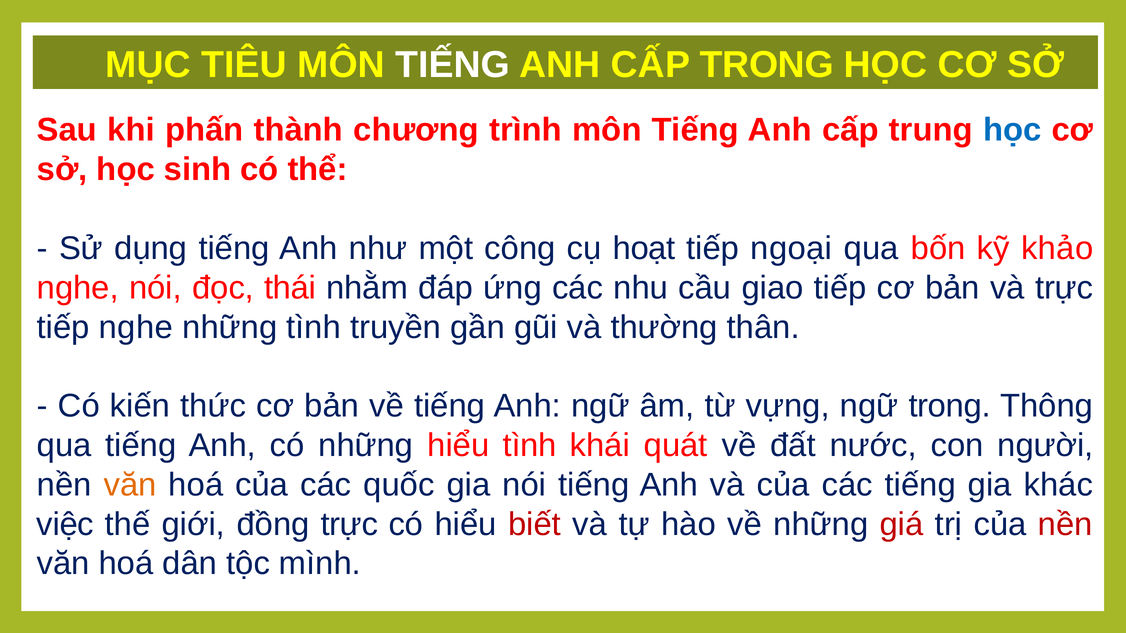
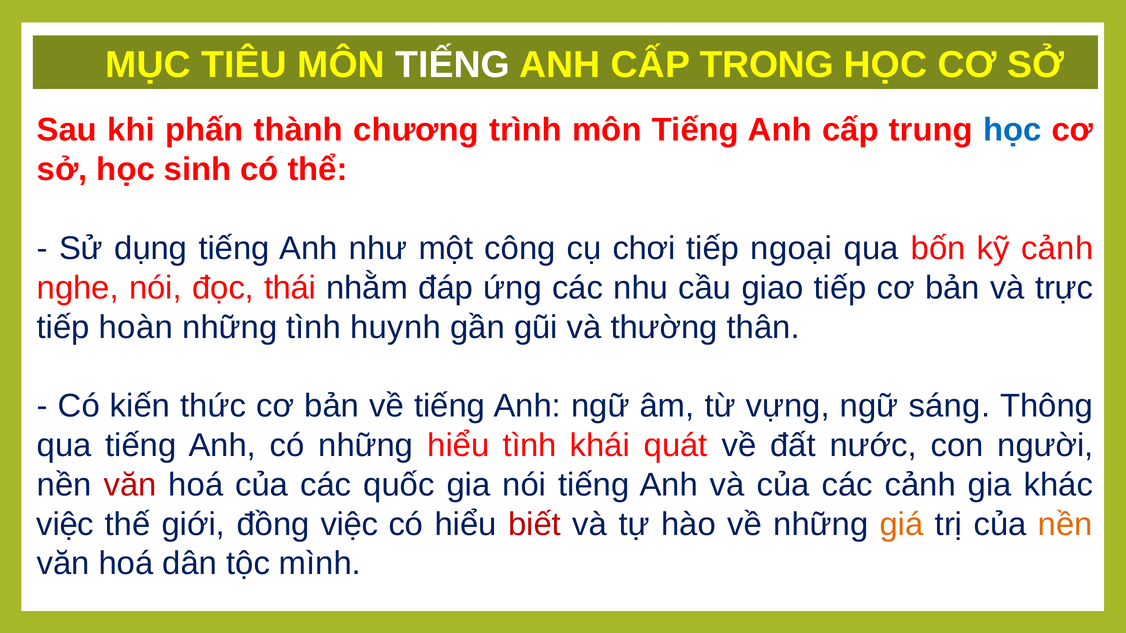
hoạt: hoạt -> chơi
kỹ khảo: khảo -> cảnh
tiếp nghe: nghe -> hoàn
truyền: truyền -> huynh
ngữ trong: trong -> sáng
văn at (130, 485) colour: orange -> red
các tiếng: tiếng -> cảnh
đồng trực: trực -> việc
giá colour: red -> orange
nền at (1065, 525) colour: red -> orange
